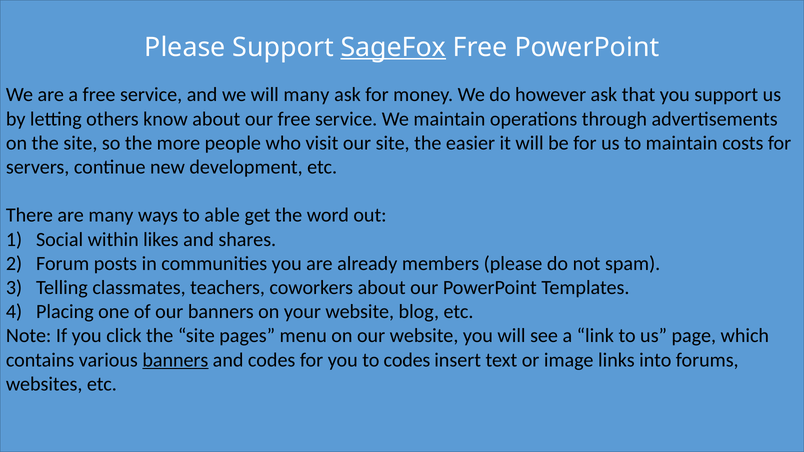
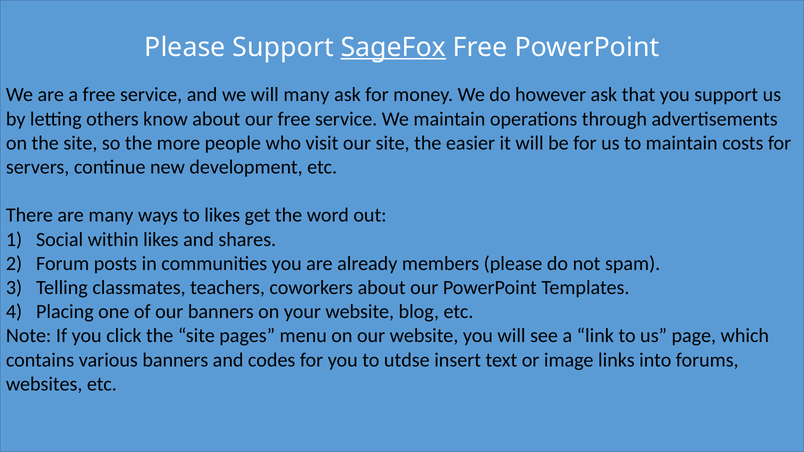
to able: able -> likes
banners at (175, 360) underline: present -> none
to codes: codes -> utdse
